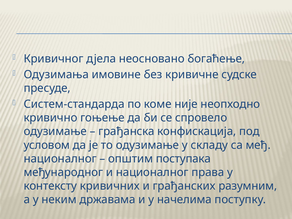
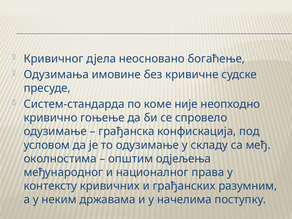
националног at (60, 159): националног -> околностима
поступака: поступака -> одјељења
